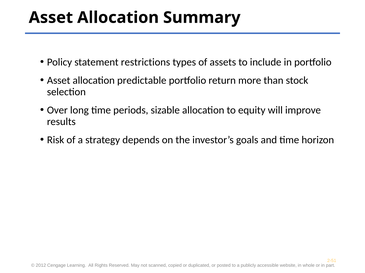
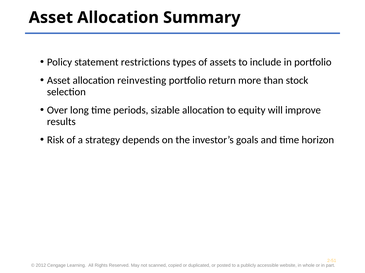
predictable: predictable -> reinvesting
